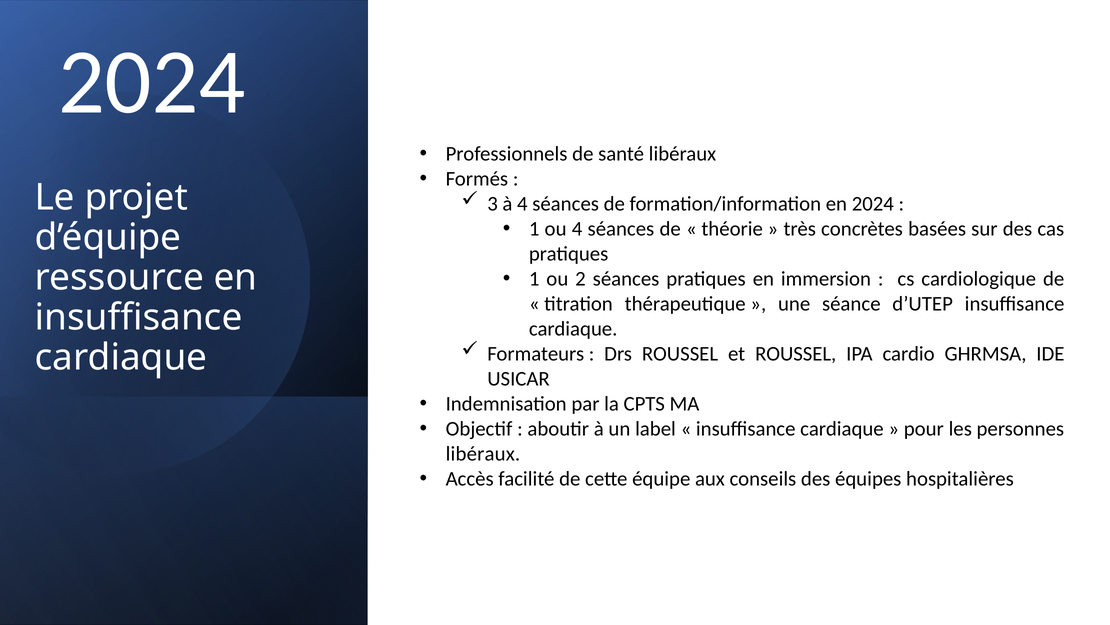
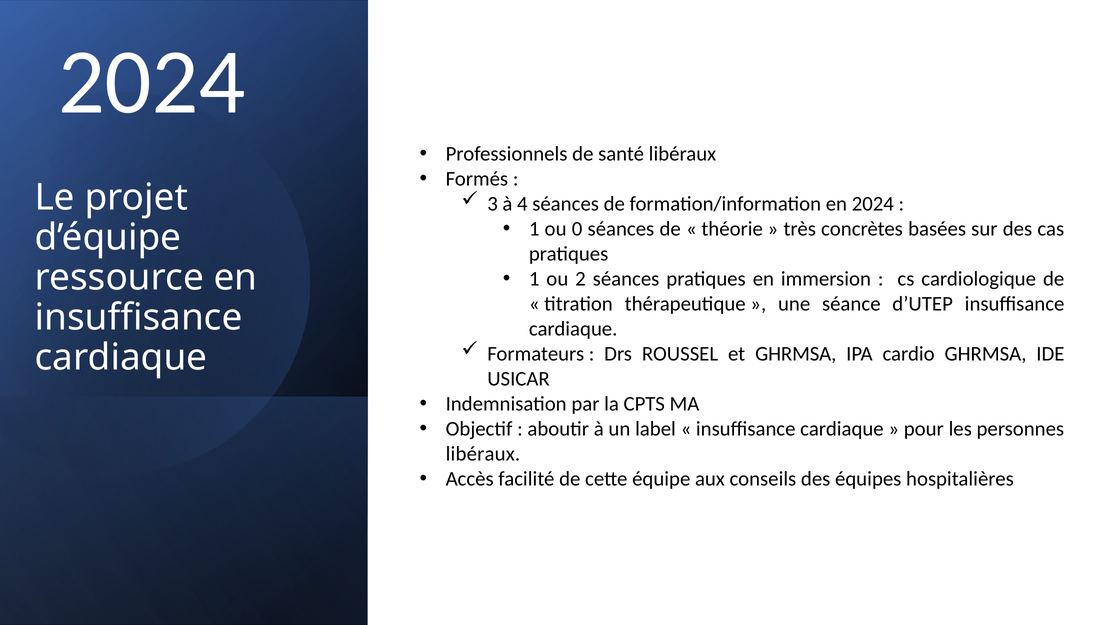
ou 4: 4 -> 0
et ROUSSEL: ROUSSEL -> GHRMSA
